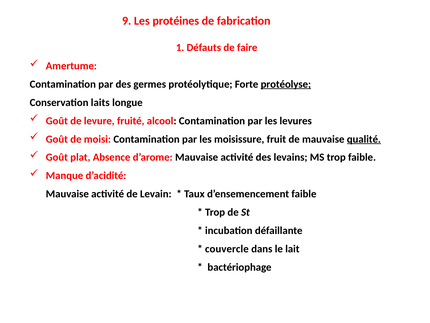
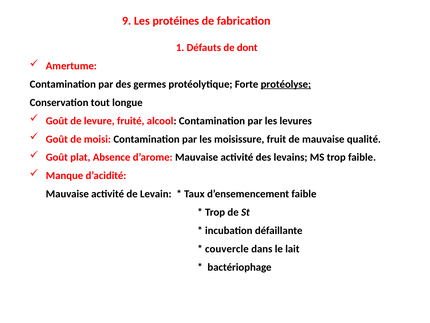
faire: faire -> dont
laits: laits -> tout
qualité underline: present -> none
